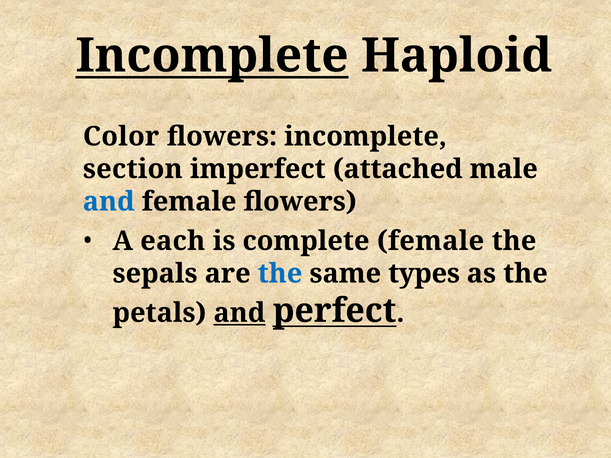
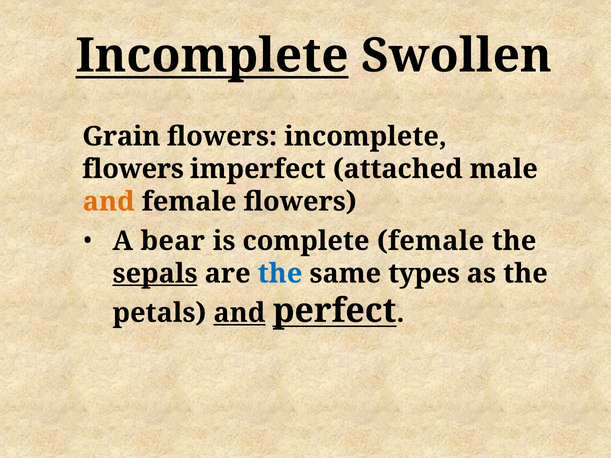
Haploid: Haploid -> Swollen
Color: Color -> Grain
section at (133, 169): section -> flowers
and at (109, 202) colour: blue -> orange
each: each -> bear
sepals underline: none -> present
